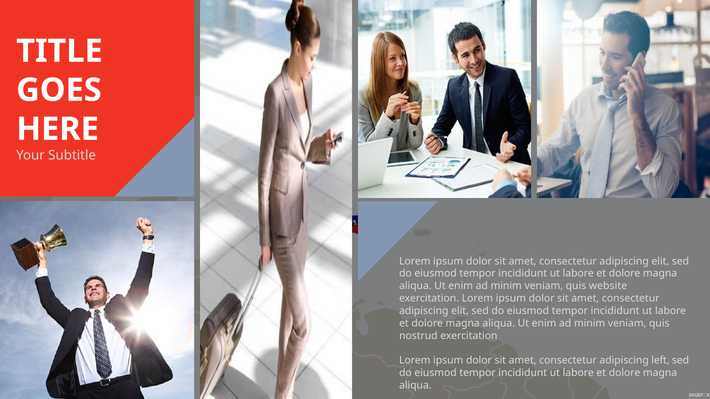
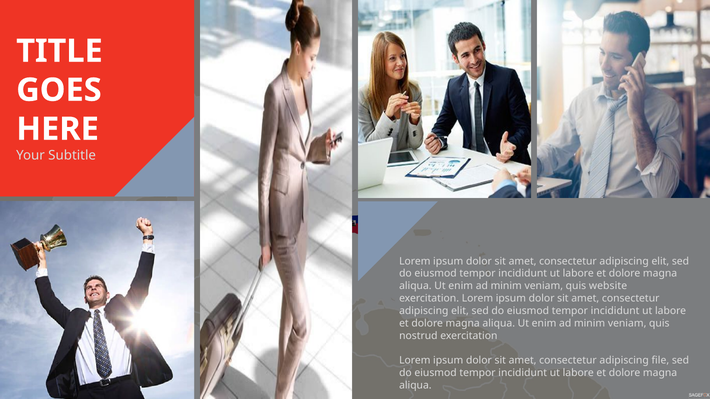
left: left -> file
